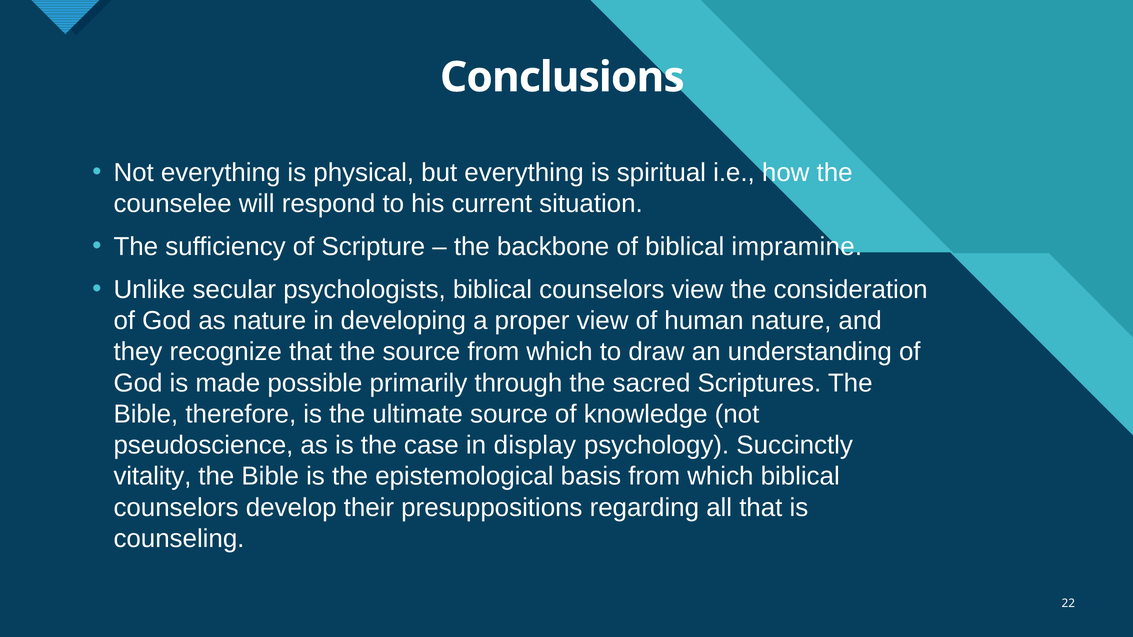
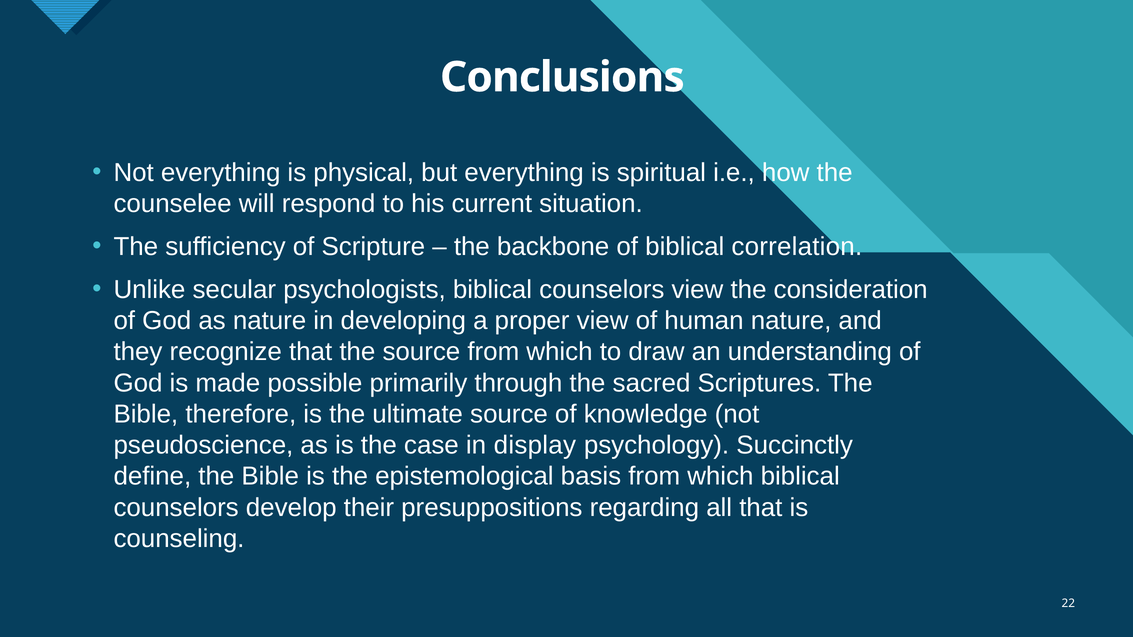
impramine: impramine -> correlation
vitality: vitality -> define
